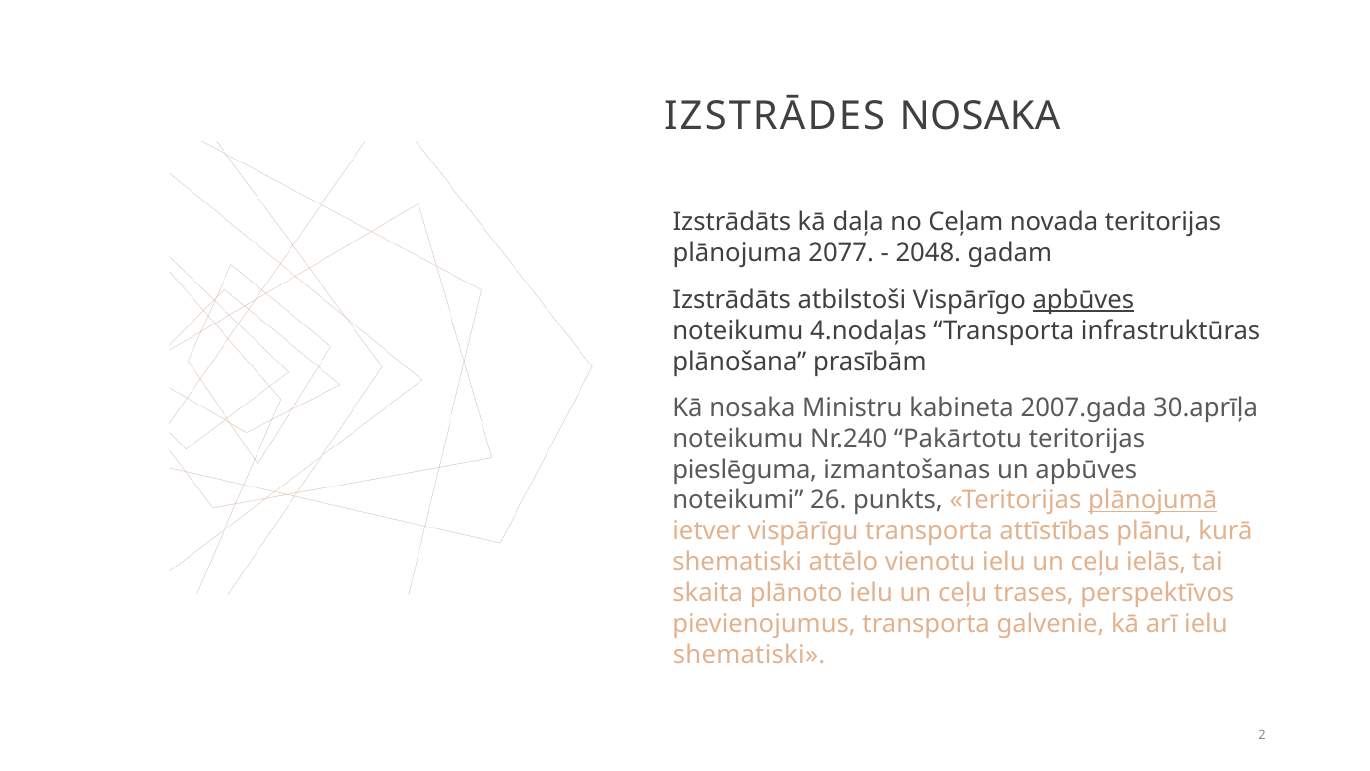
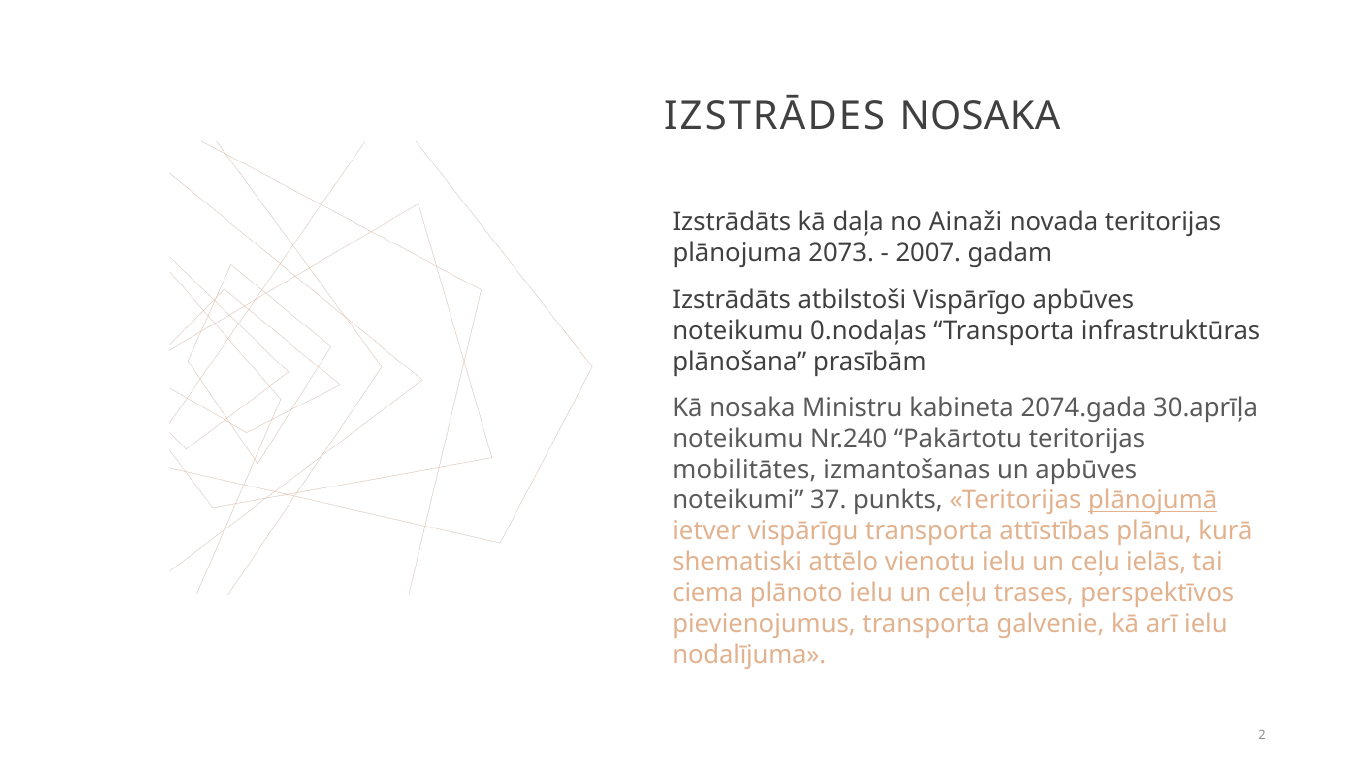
Ceļam: Ceļam -> Ainaži
2077: 2077 -> 2073
2048: 2048 -> 2007
apbūves at (1083, 300) underline: present -> none
4.nodaļas: 4.nodaļas -> 0.nodaļas
2007.gada: 2007.gada -> 2074.gada
pieslēguma: pieslēguma -> mobilitātes
26: 26 -> 37
skaita: skaita -> ciema
shematiski at (749, 654): shematiski -> nodalījuma
